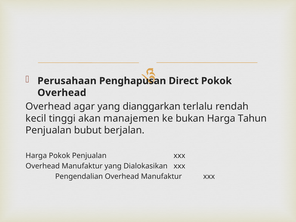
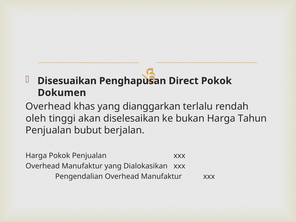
Perusahaan: Perusahaan -> Disesuaikan
Overhead at (62, 93): Overhead -> Dokumen
agar: agar -> khas
kecil: kecil -> oleh
manajemen: manajemen -> diselesaikan
